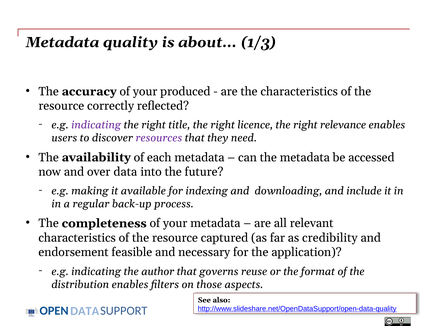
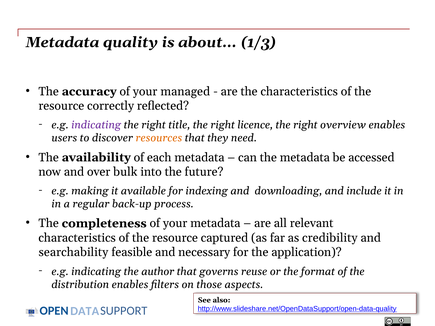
produced: produced -> managed
relevance: relevance -> overview
resources colour: purple -> orange
data: data -> bulk
endorsement: endorsement -> searchability
